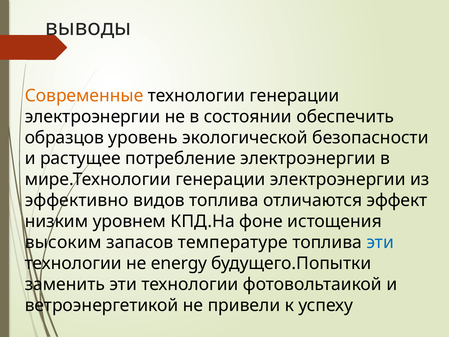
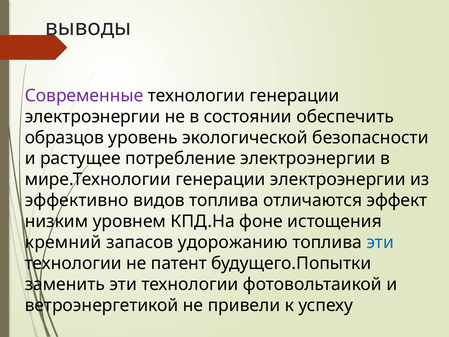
Современные colour: orange -> purple
высоким: высоким -> кремний
температуре: температуре -> удорожанию
energy: energy -> патент
